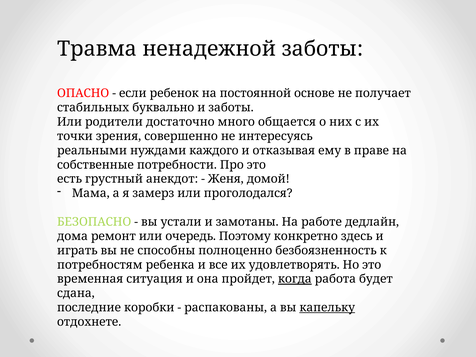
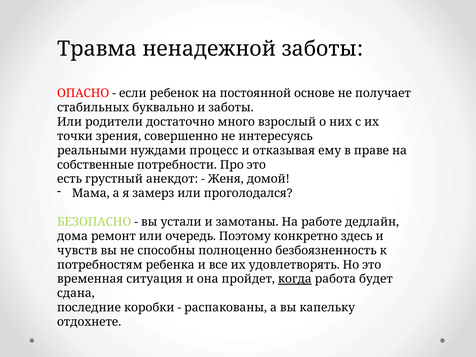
общается: общается -> взрослый
каждого: каждого -> процесс
играть: играть -> чувств
капельку underline: present -> none
